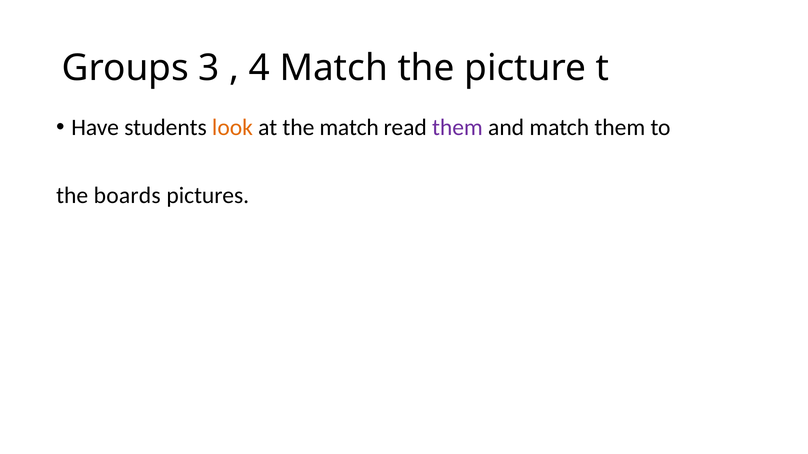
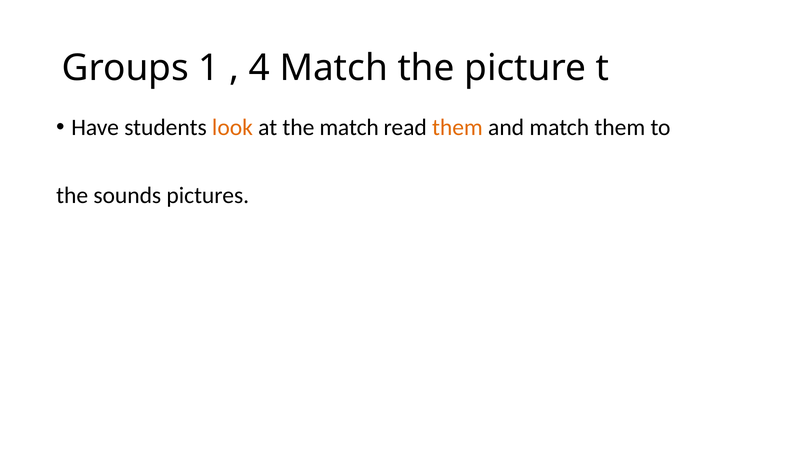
3: 3 -> 1
them at (457, 128) colour: purple -> orange
boards: boards -> sounds
